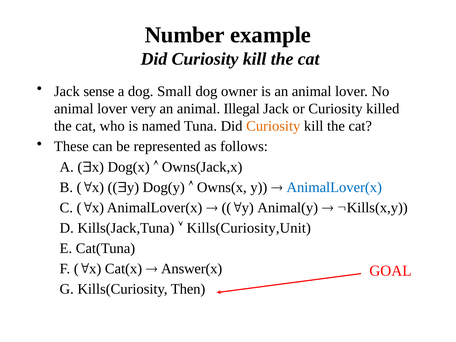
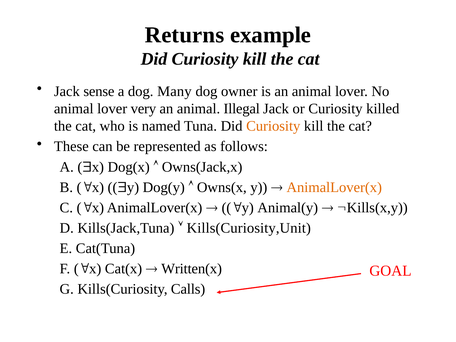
Number: Number -> Returns
Small: Small -> Many
AnimalLover(x at (334, 187) colour: blue -> orange
Answer(x: Answer(x -> Written(x
Then: Then -> Calls
